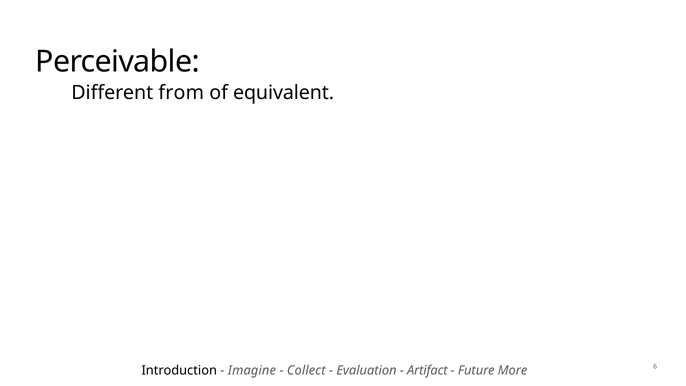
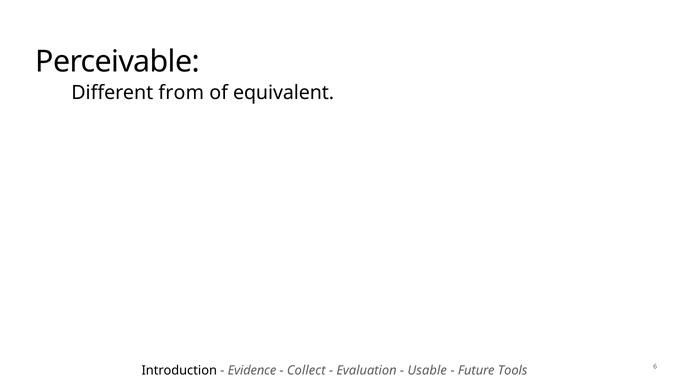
Imagine: Imagine -> Evidence
Artifact: Artifact -> Usable
More: More -> Tools
